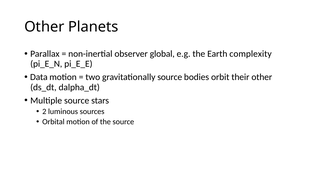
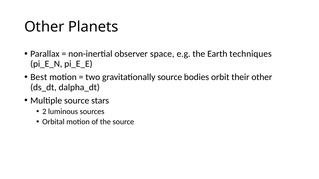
global: global -> space
complexity: complexity -> techniques
Data: Data -> Best
